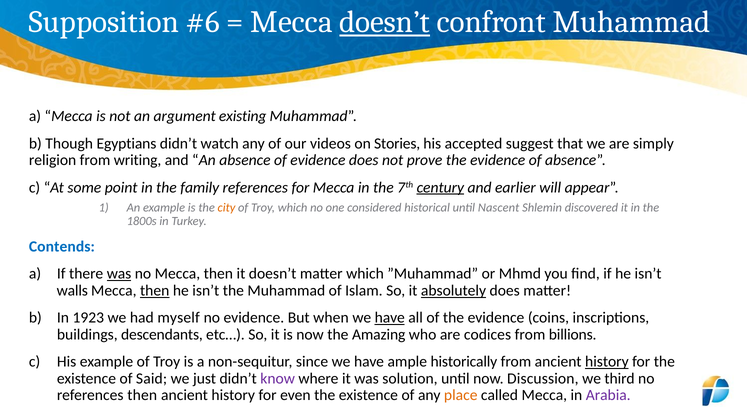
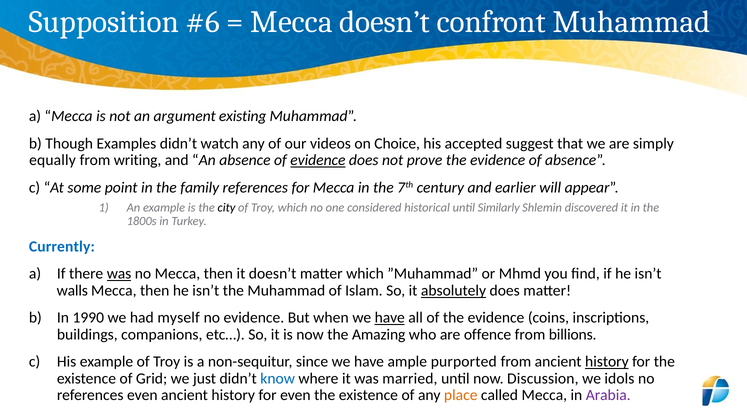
doesn’t at (385, 22) underline: present -> none
Egyptians: Egyptians -> Examples
Stories: Stories -> Choice
religion: religion -> equally
evidence at (318, 160) underline: none -> present
century underline: present -> none
city colour: orange -> black
Nascent: Nascent -> Similarly
Contends: Contends -> Currently
then at (155, 291) underline: present -> none
1923: 1923 -> 1990
descendants: descendants -> companions
codices: codices -> offence
historically: historically -> purported
Said: Said -> Grid
know colour: purple -> blue
solution: solution -> married
third: third -> idols
references then: then -> even
